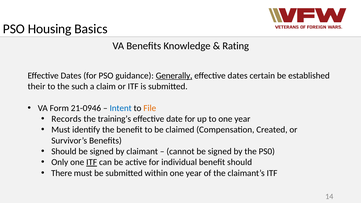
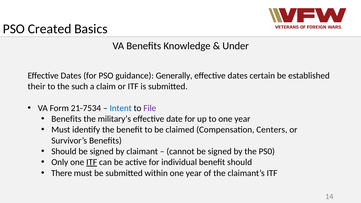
Housing: Housing -> Created
Rating: Rating -> Under
Generally underline: present -> none
21-0946: 21-0946 -> 21-7534
File colour: orange -> purple
Records at (66, 119): Records -> Benefits
training’s: training’s -> military’s
Created: Created -> Centers
